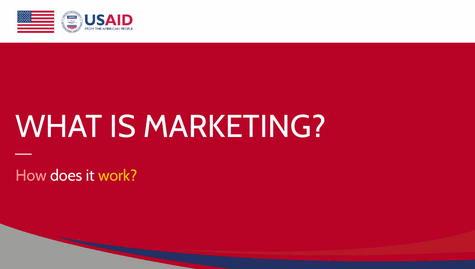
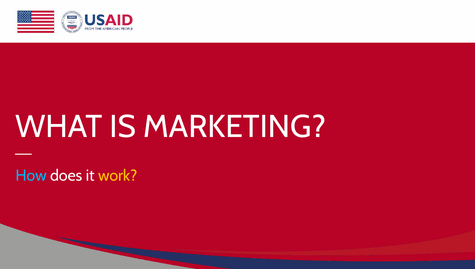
How colour: pink -> light blue
